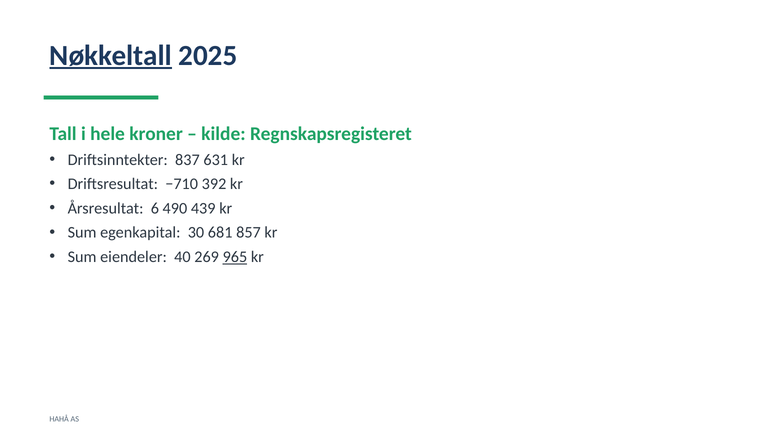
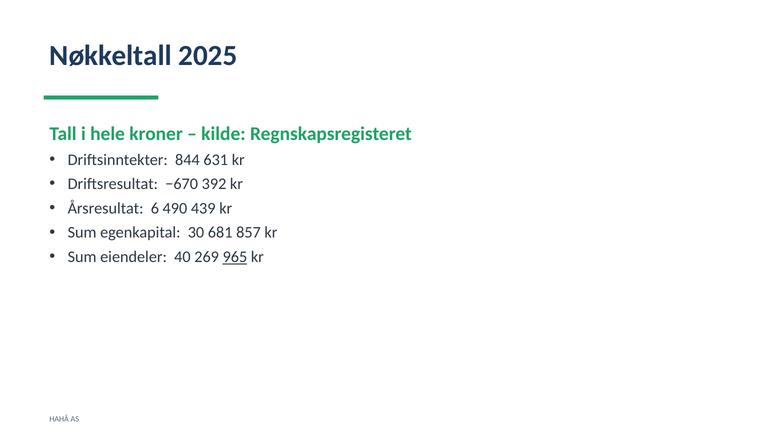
Nøkkeltall underline: present -> none
837: 837 -> 844
−710: −710 -> −670
